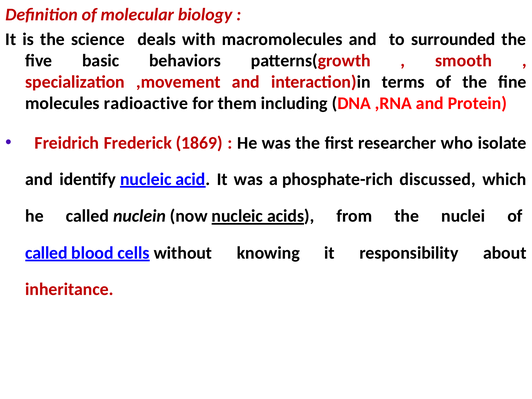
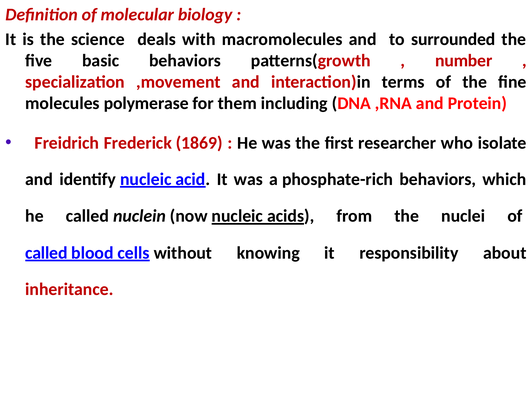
smooth: smooth -> number
radioactive: radioactive -> polymerase
phosphate-rich discussed: discussed -> behaviors
